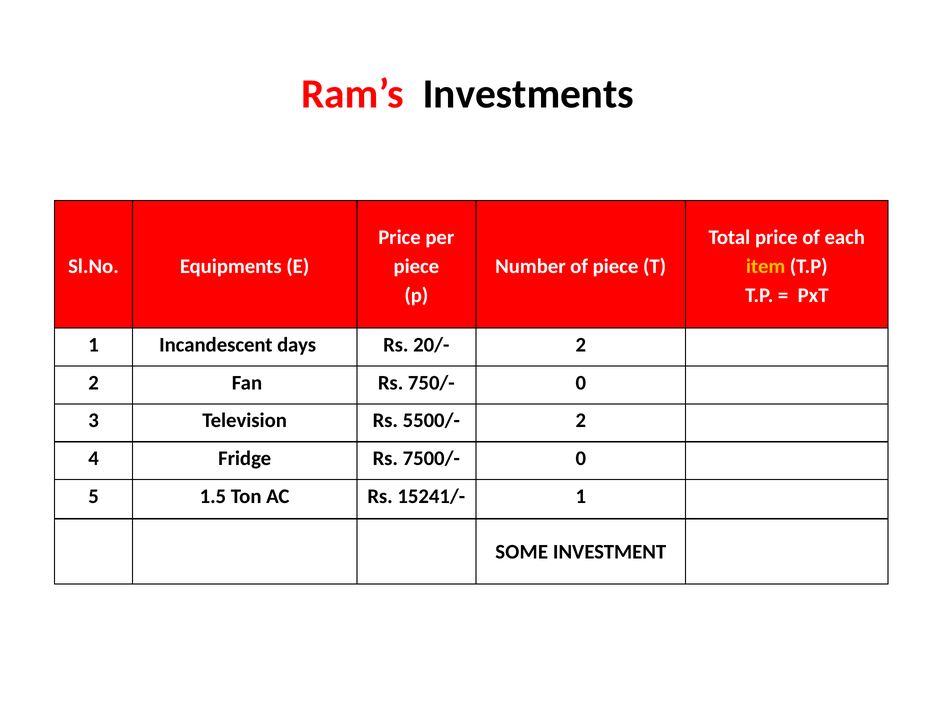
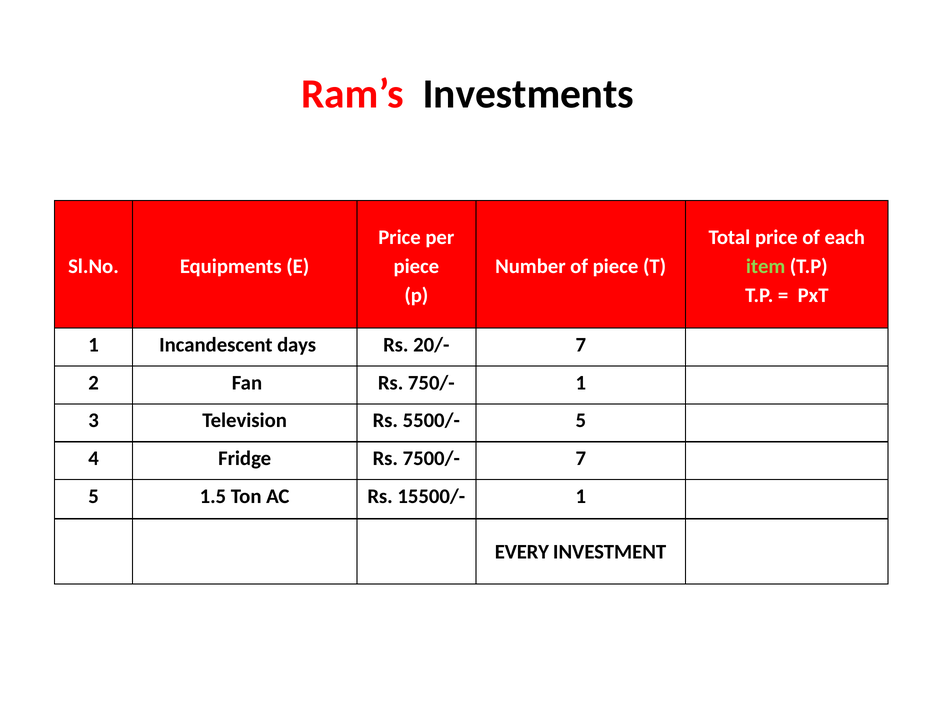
item colour: yellow -> light green
20/- 2: 2 -> 7
750/- 0: 0 -> 1
5500/- 2: 2 -> 5
7500/- 0: 0 -> 7
15241/-: 15241/- -> 15500/-
SOME: SOME -> EVERY
